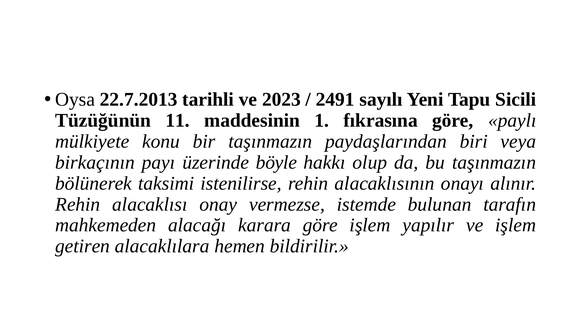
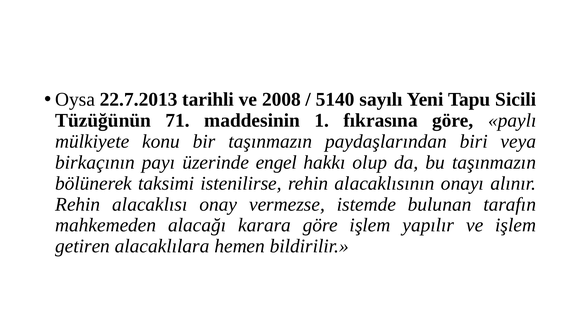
2023: 2023 -> 2008
2491: 2491 -> 5140
11: 11 -> 71
böyle: böyle -> engel
